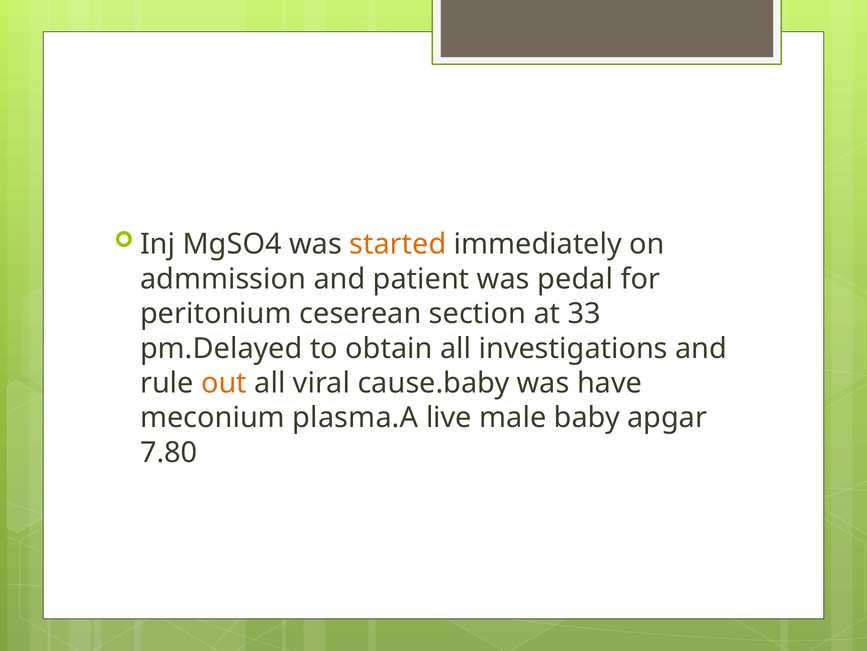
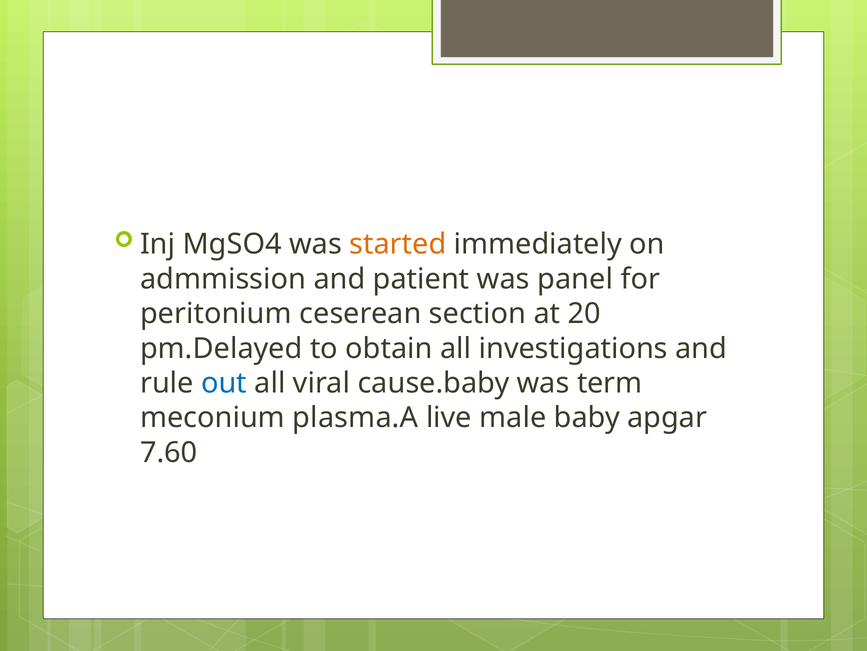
pedal: pedal -> panel
33: 33 -> 20
out colour: orange -> blue
have: have -> term
7.80: 7.80 -> 7.60
